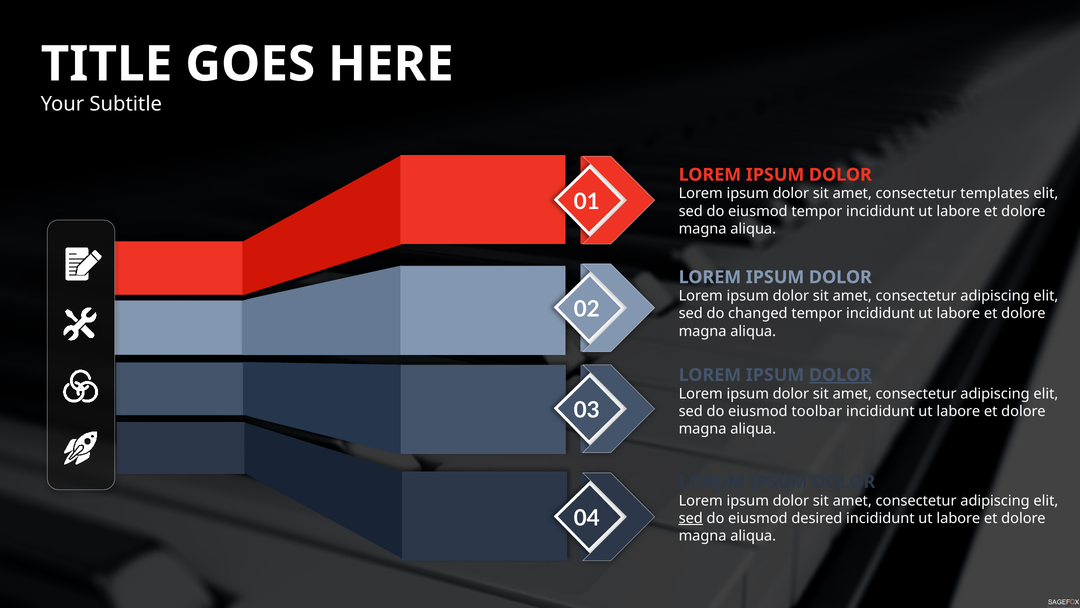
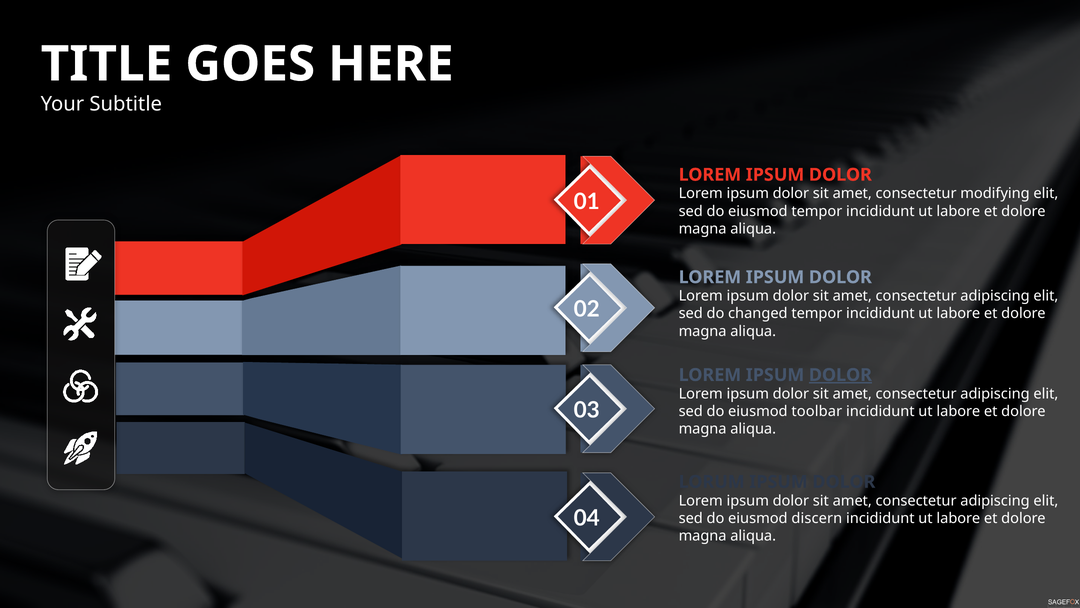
templates: templates -> modifying
sed at (691, 518) underline: present -> none
desired: desired -> discern
